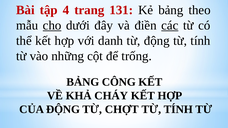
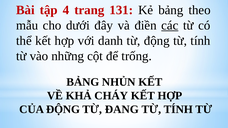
cho underline: present -> none
CÔNG: CÔNG -> NHỦN
CHỢT: CHỢT -> ĐANG
